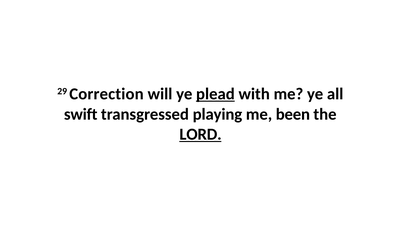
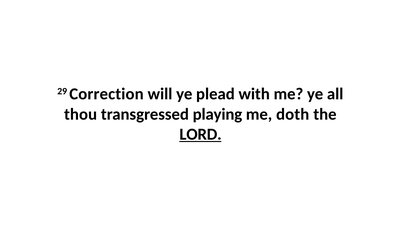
plead underline: present -> none
swift: swift -> thou
been: been -> doth
